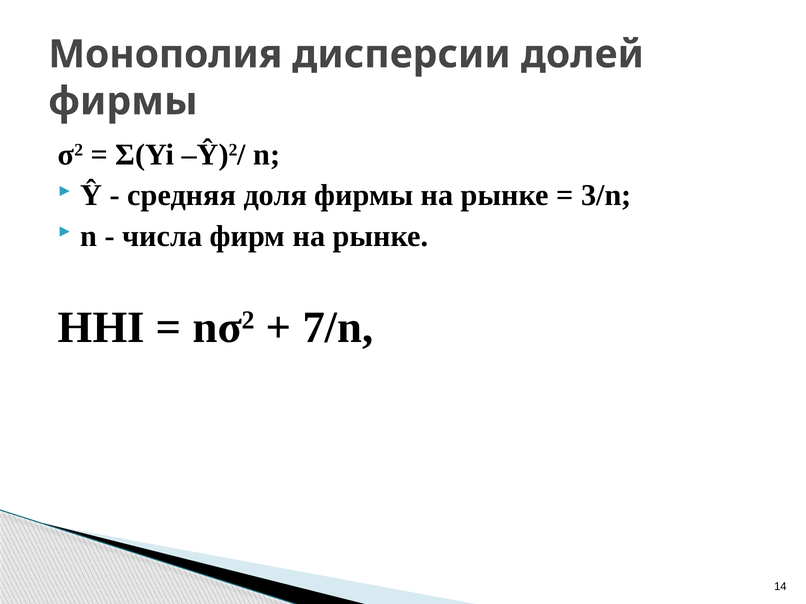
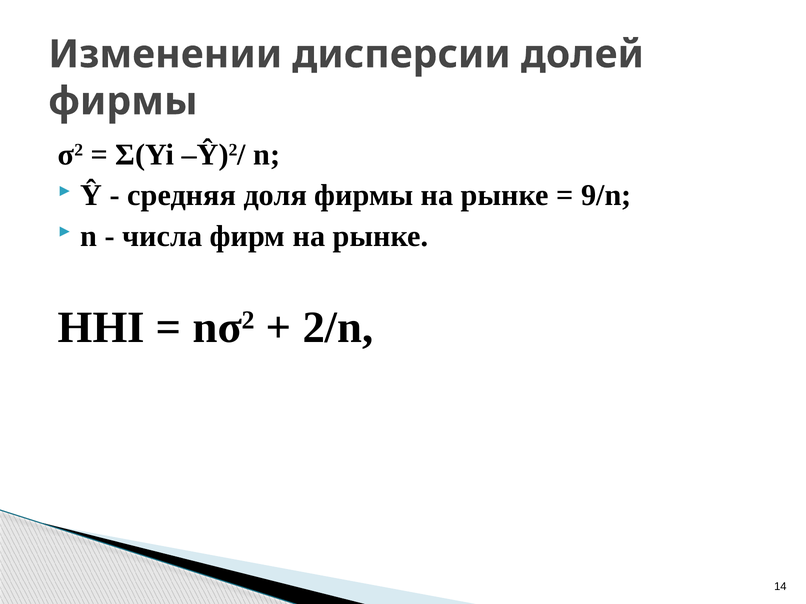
Монополия: Монополия -> Изменении
3/n: 3/n -> 9/n
7/n: 7/n -> 2/n
